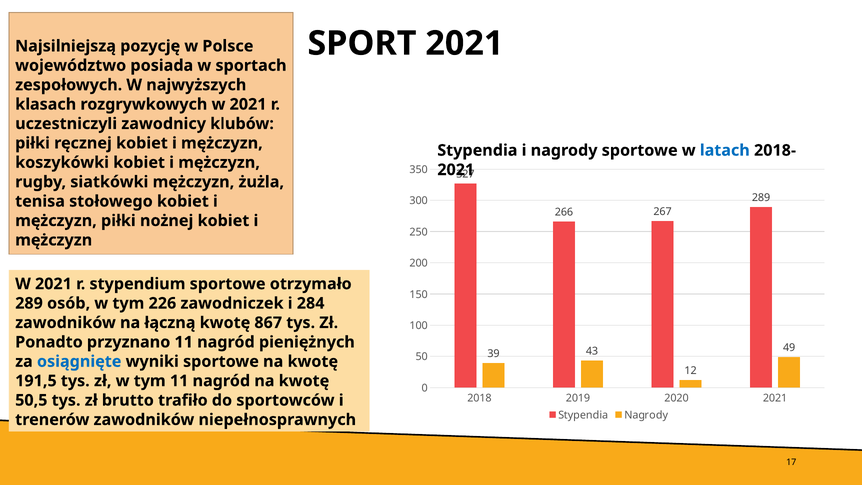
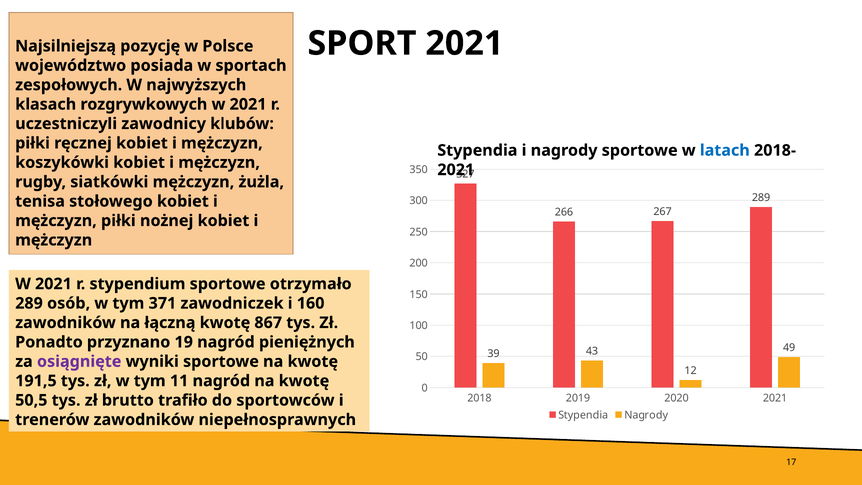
226: 226 -> 371
284: 284 -> 160
przyznano 11: 11 -> 19
osiągnięte colour: blue -> purple
